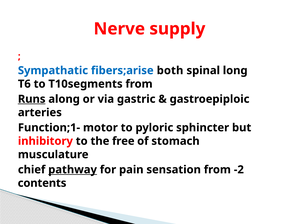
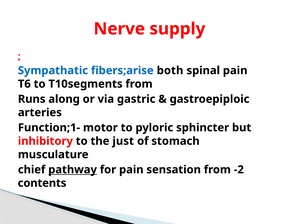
spinal long: long -> pain
Runs underline: present -> none
free: free -> just
